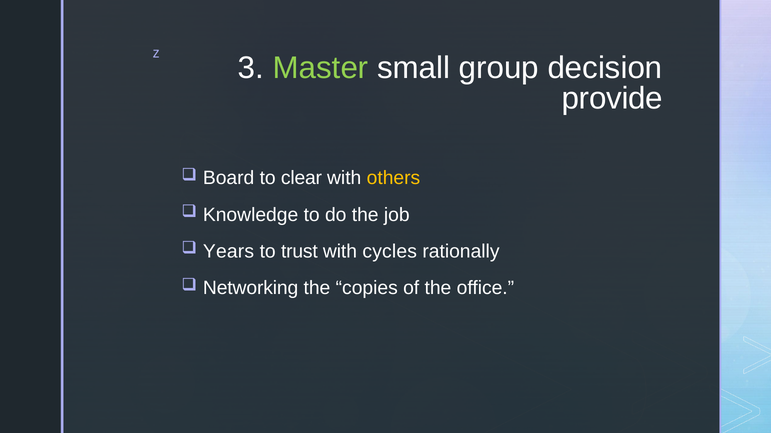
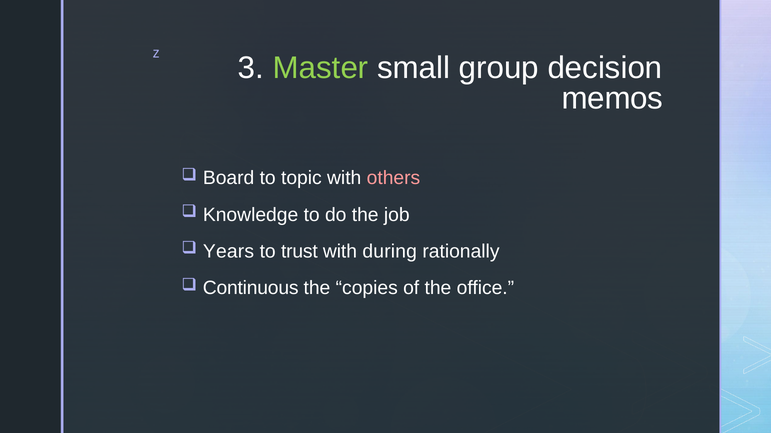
provide: provide -> memos
clear: clear -> topic
others colour: yellow -> pink
cycles: cycles -> during
Networking: Networking -> Continuous
